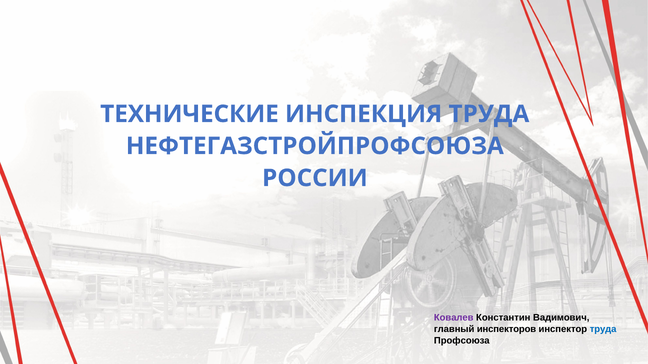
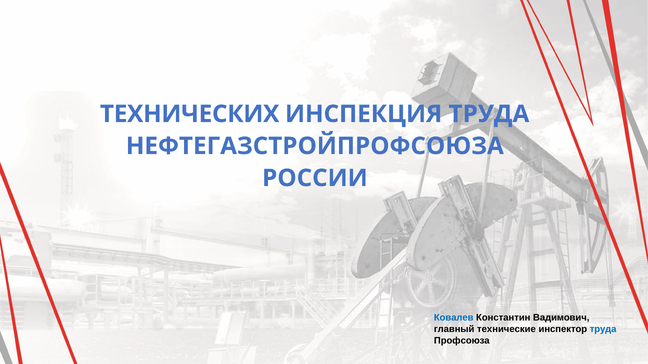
ТЕХНИЧЕСКИЕ: ТЕХНИЧЕСКИЕ -> ТЕХНИЧЕСКИХ
Ковалев colour: purple -> blue
инспекторов: инспекторов -> технические
